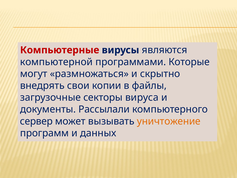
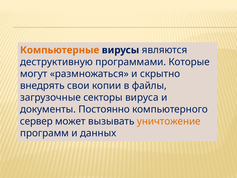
Компьютерные colour: red -> orange
компьютерной: компьютерной -> деструктивную
Рассылали: Рассылали -> Постоянно
